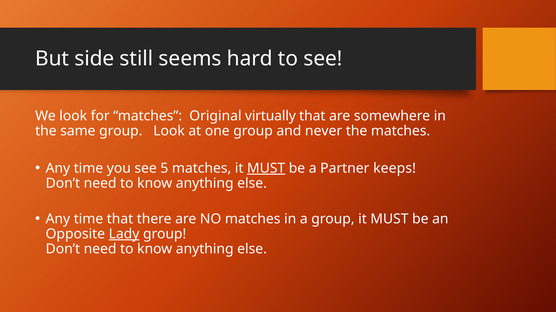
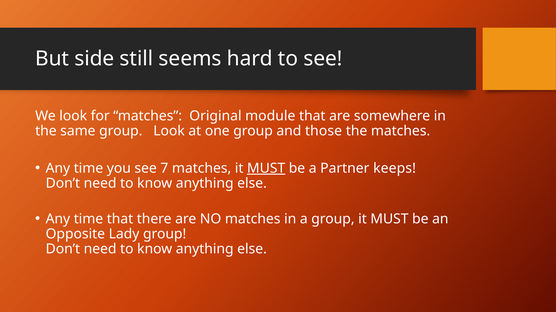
virtually: virtually -> module
never: never -> those
5: 5 -> 7
Lady underline: present -> none
